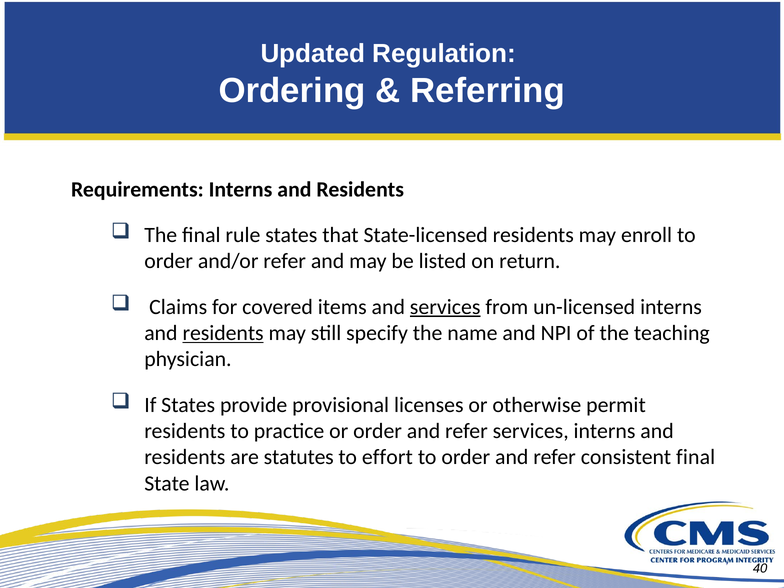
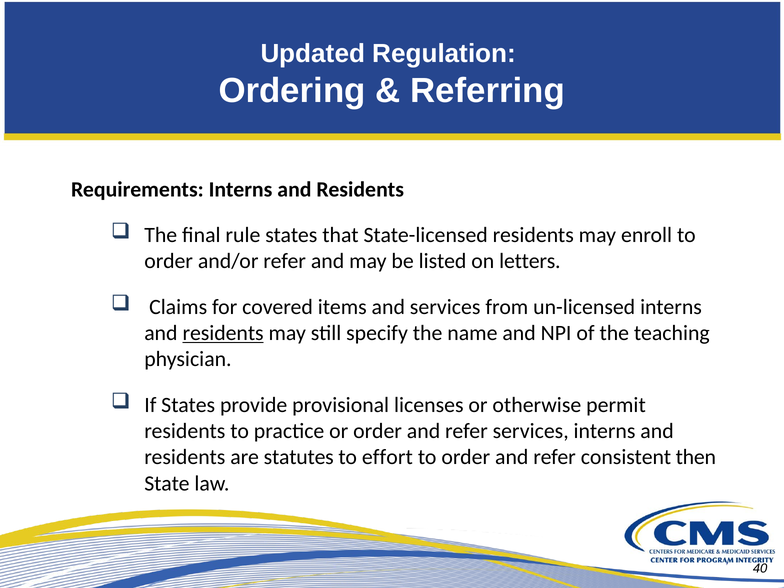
return: return -> letters
services at (445, 307) underline: present -> none
consistent final: final -> then
